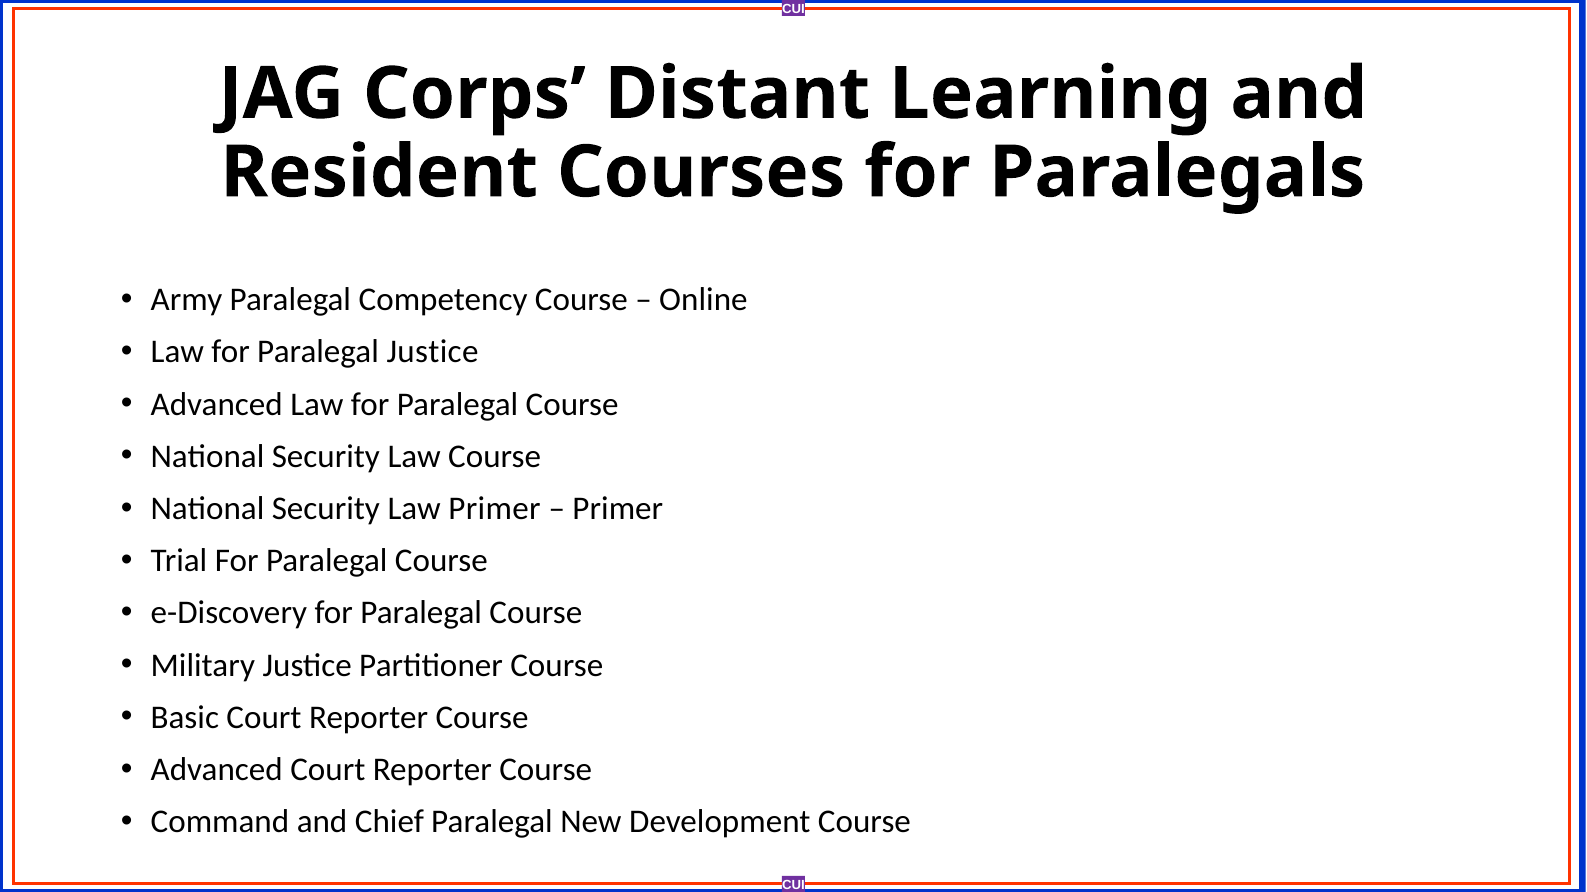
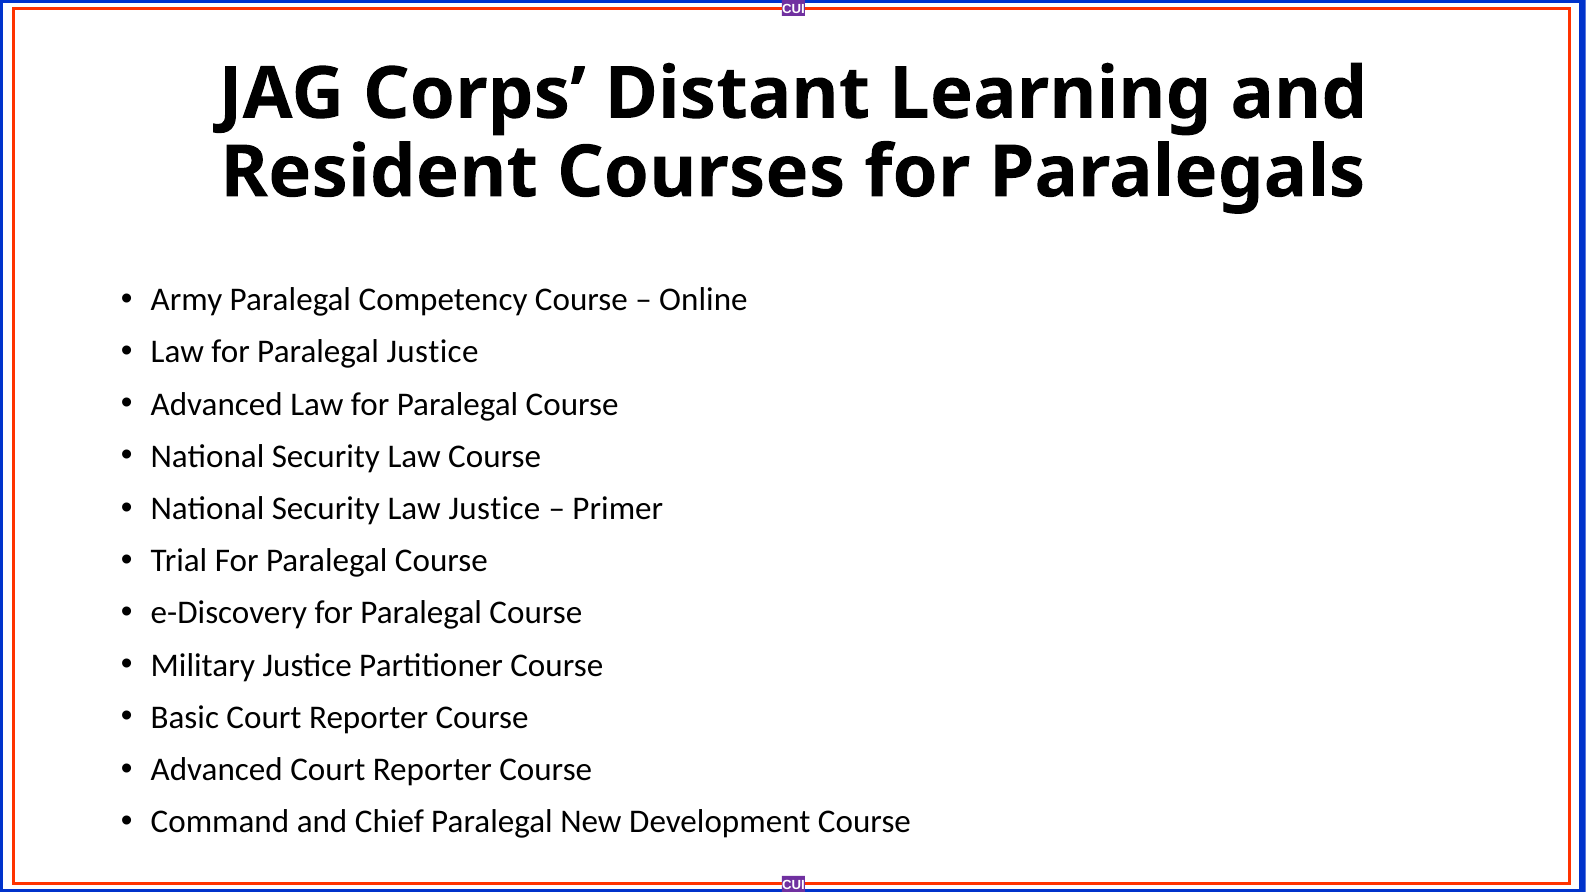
Law Primer: Primer -> Justice
